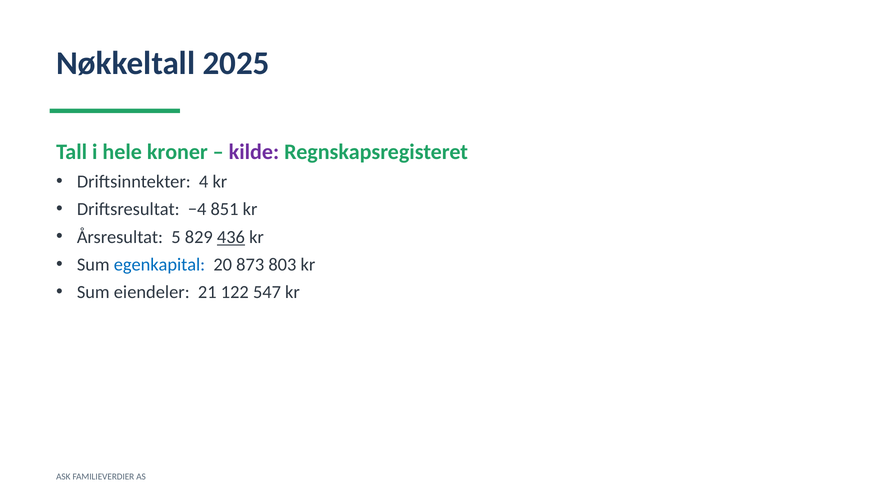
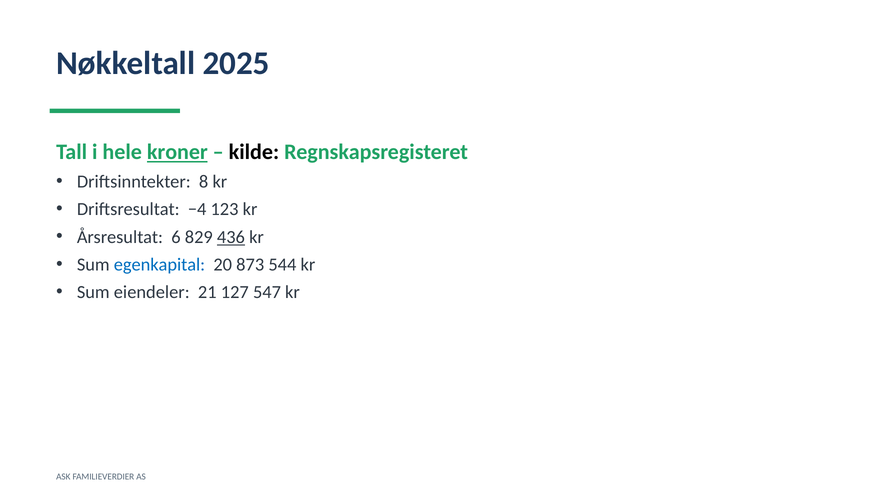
kroner underline: none -> present
kilde colour: purple -> black
4: 4 -> 8
851: 851 -> 123
5: 5 -> 6
803: 803 -> 544
122: 122 -> 127
